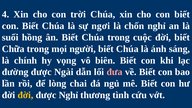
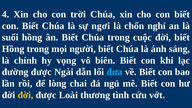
Chữa at (13, 49): Chữa -> Hồng
đưa colour: pink -> light blue
được Nghỉ: Nghỉ -> Loài
